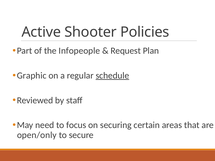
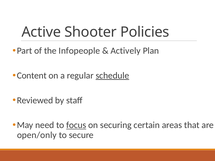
Request: Request -> Actively
Graphic: Graphic -> Content
focus underline: none -> present
